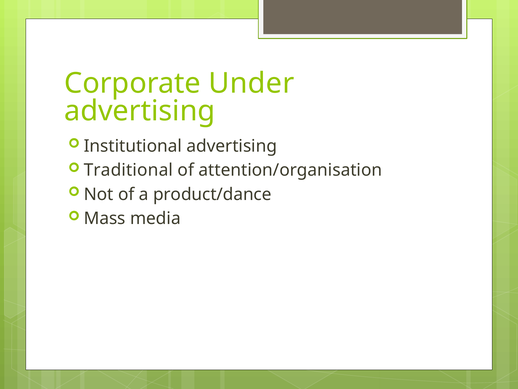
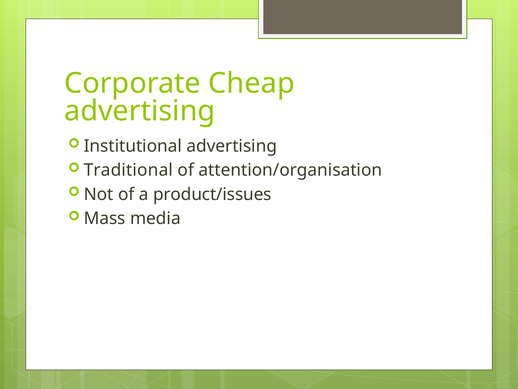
Under: Under -> Cheap
product/dance: product/dance -> product/issues
